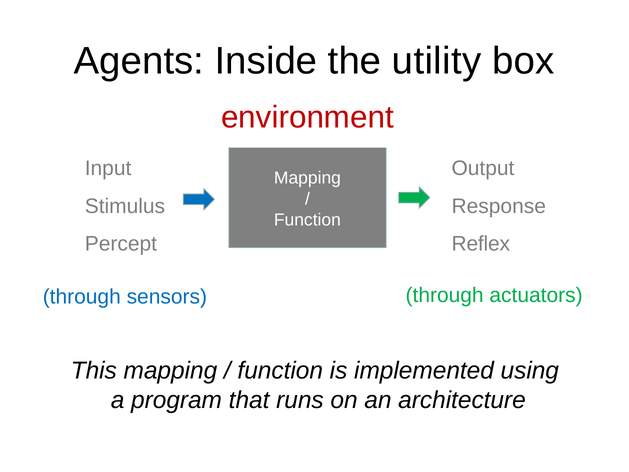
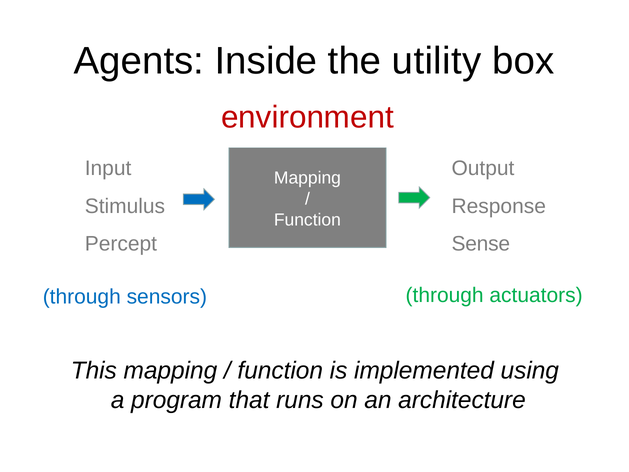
Reflex: Reflex -> Sense
